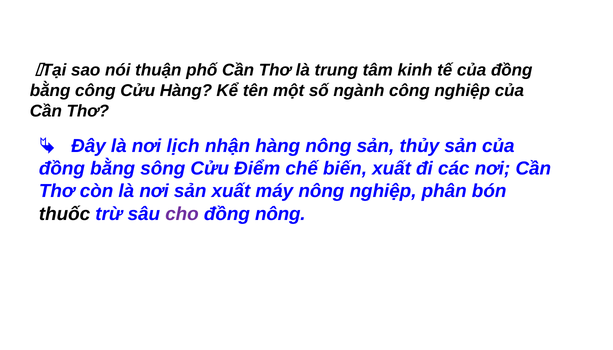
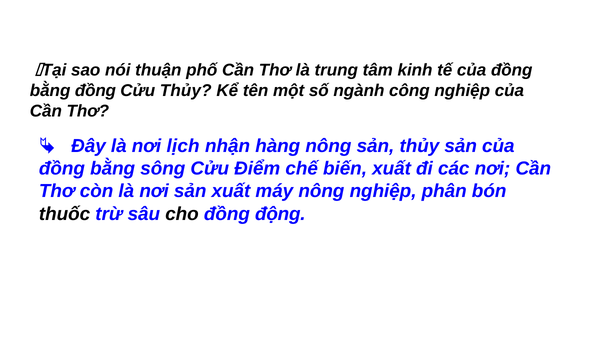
bằng công: công -> đồng
Cửu Hàng: Hàng -> Thủy
cho colour: purple -> black
đồng nông: nông -> động
